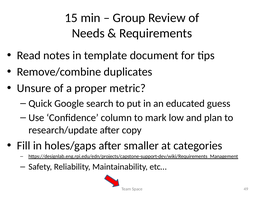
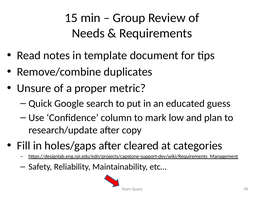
smaller: smaller -> cleared
